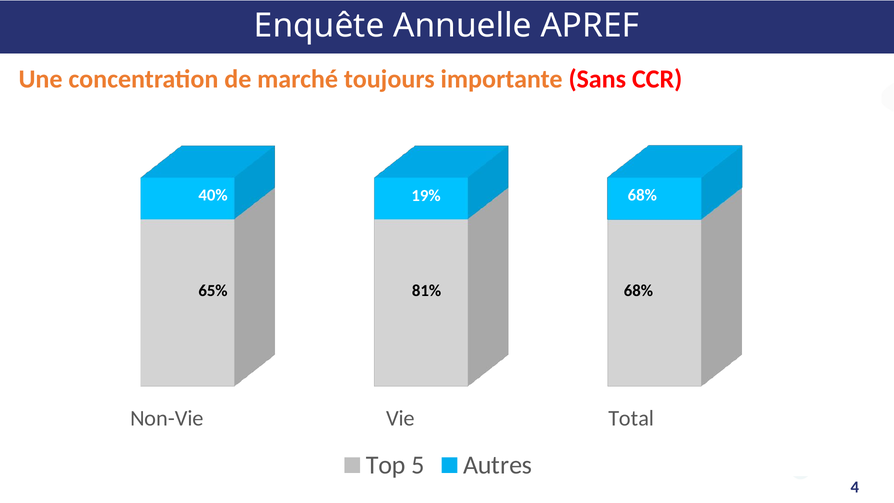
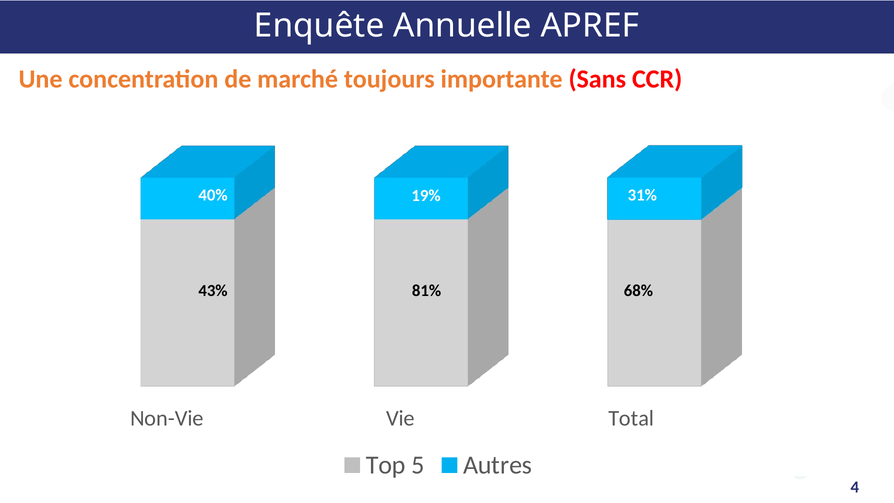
19% 68%: 68% -> 31%
65%: 65% -> 43%
